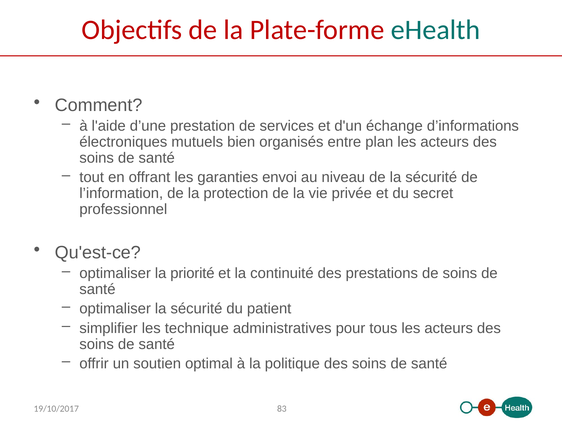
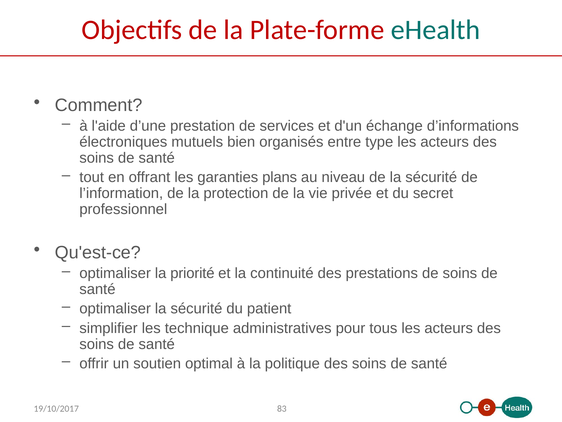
plan: plan -> type
envoi: envoi -> plans
